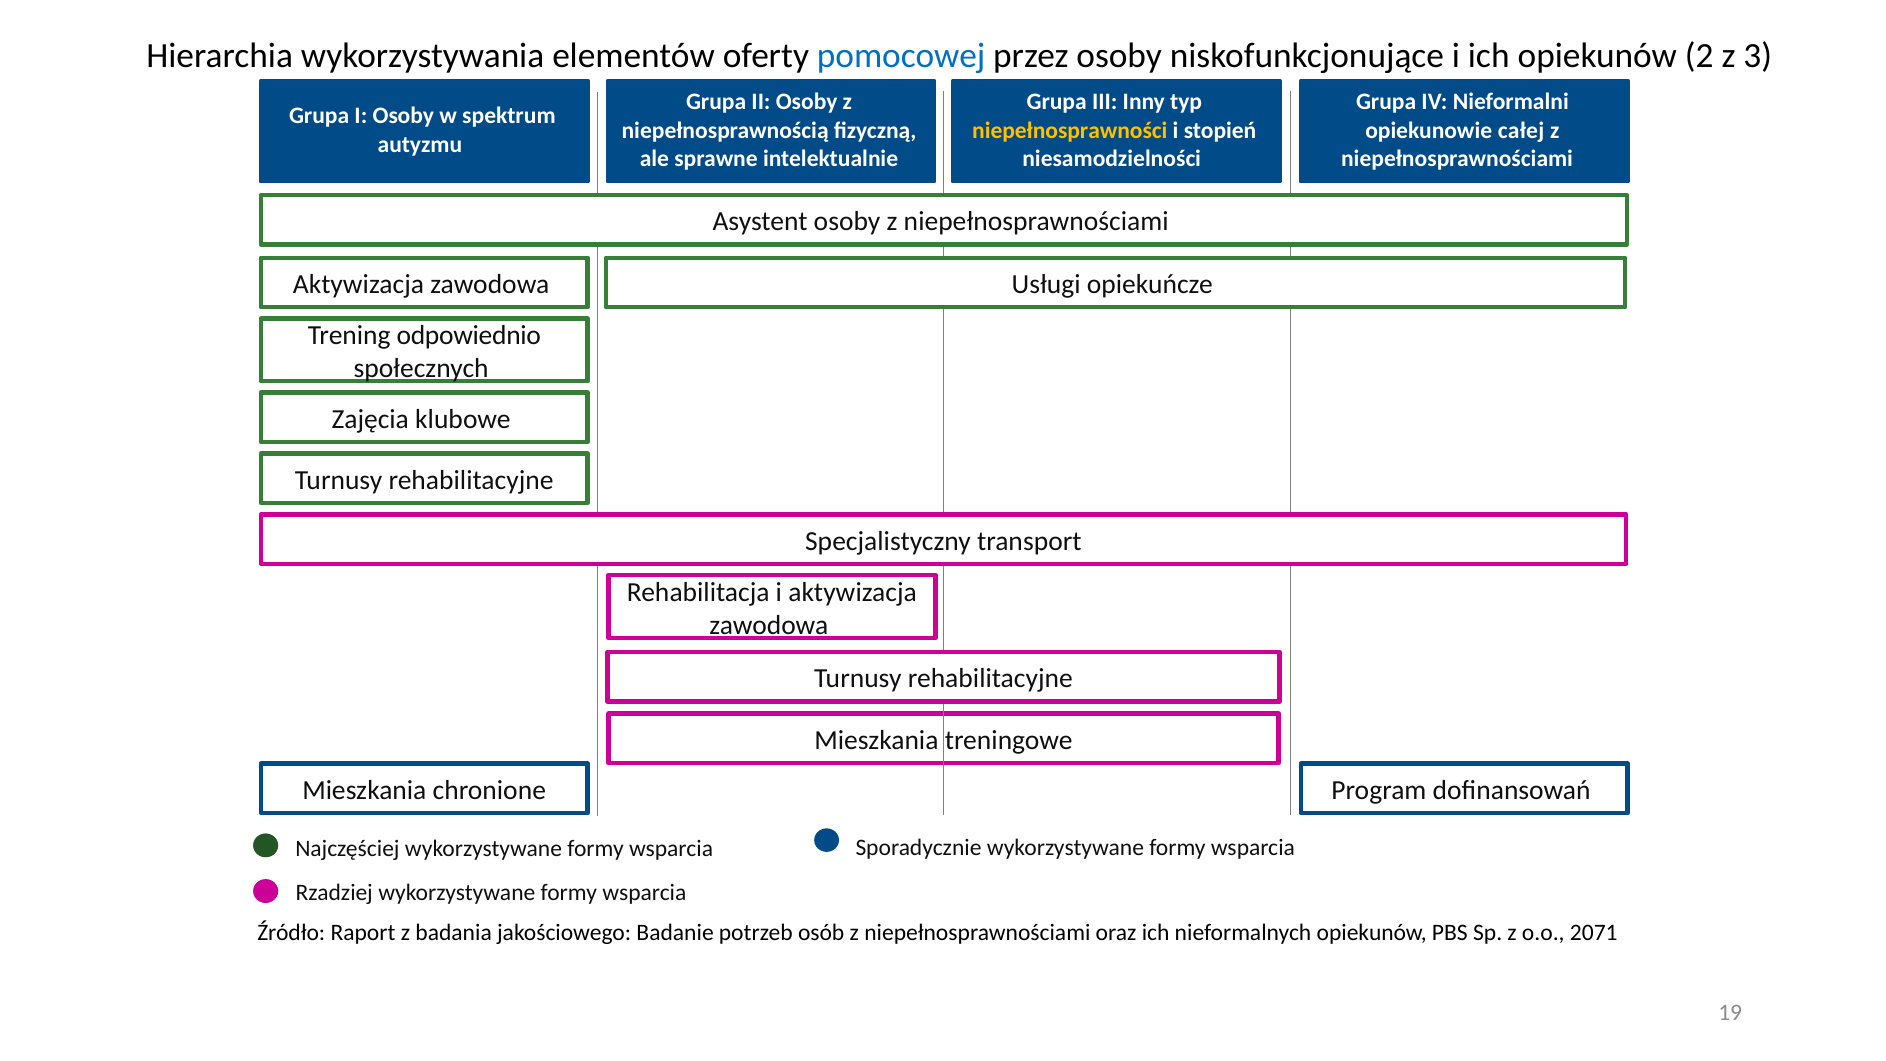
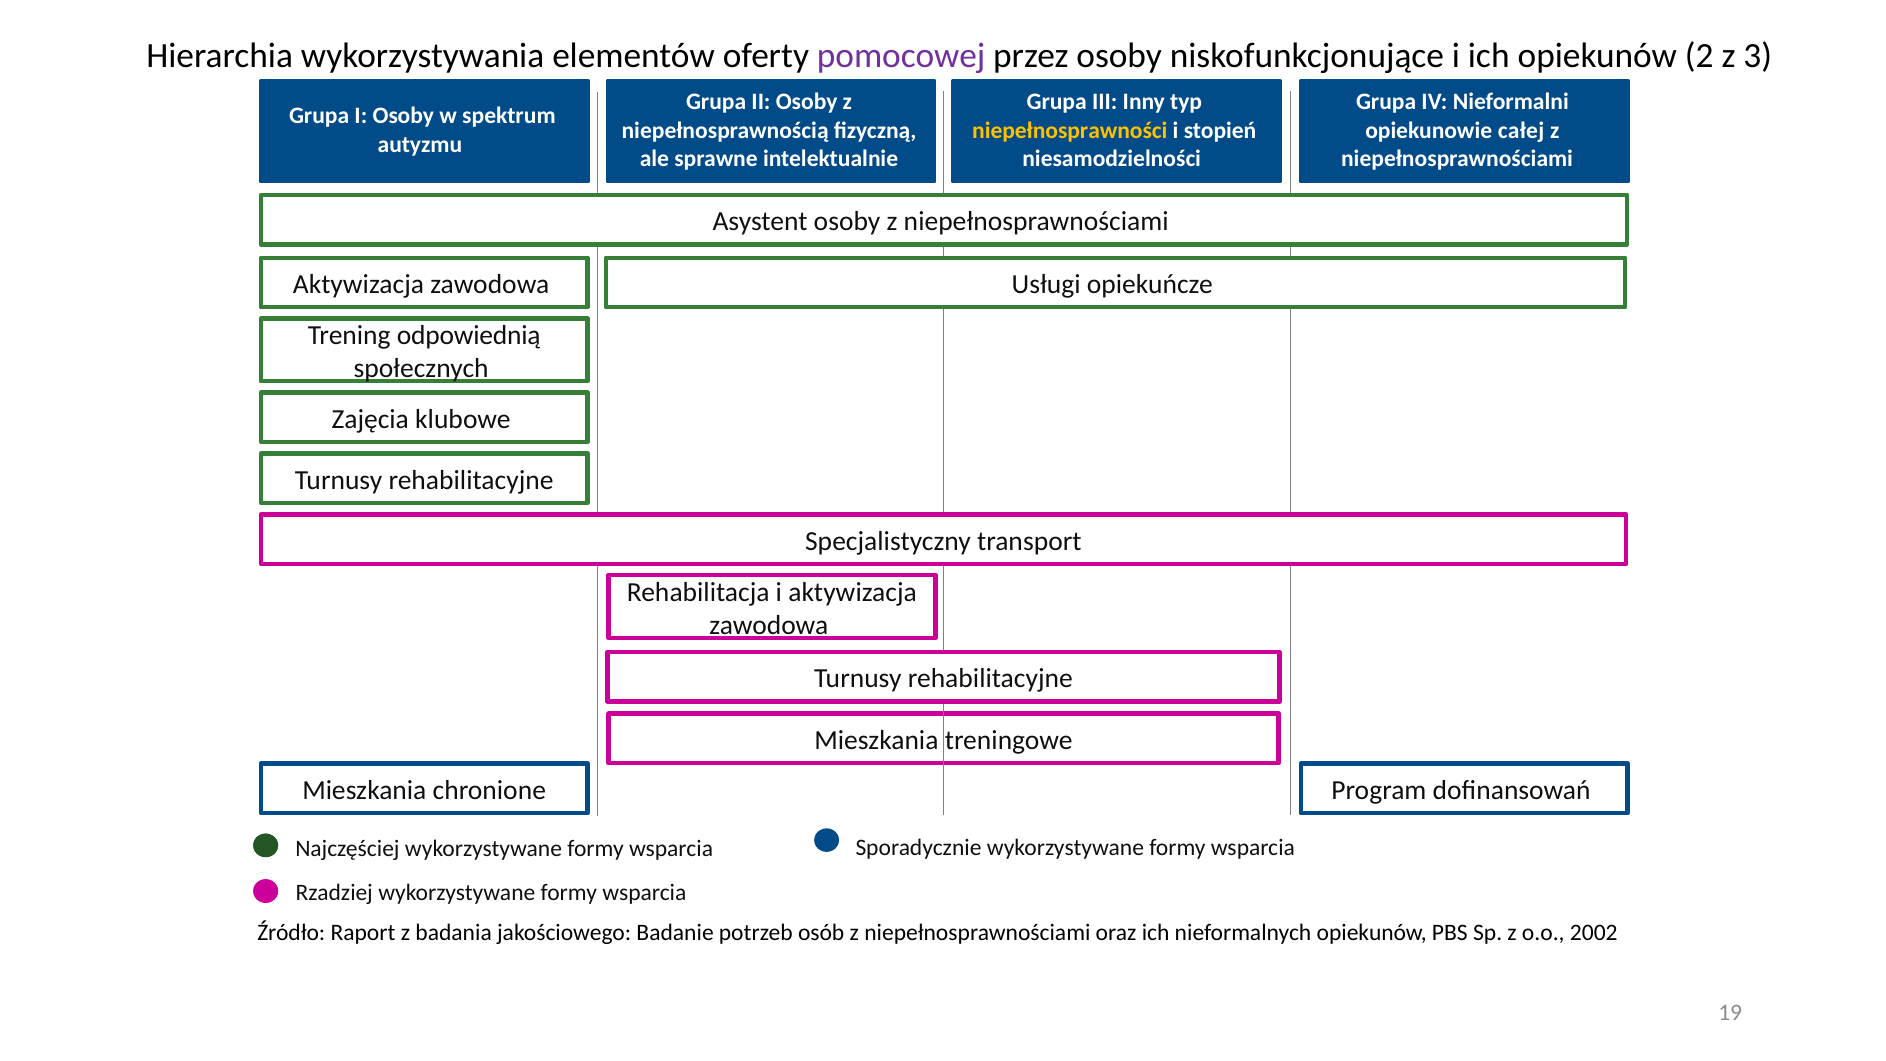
pomocowej colour: blue -> purple
odpowiednio: odpowiednio -> odpowiednią
2071: 2071 -> 2002
